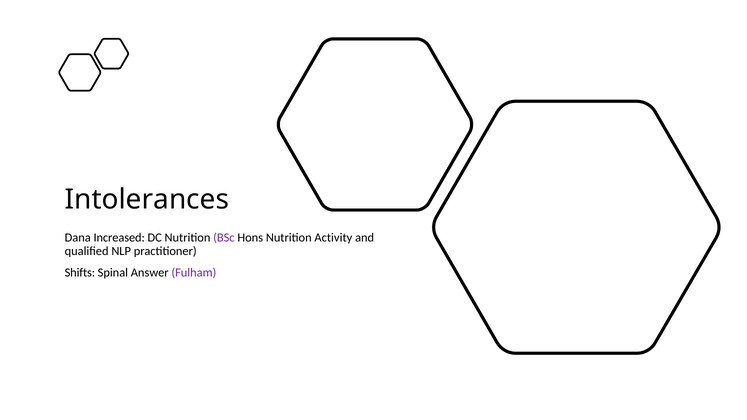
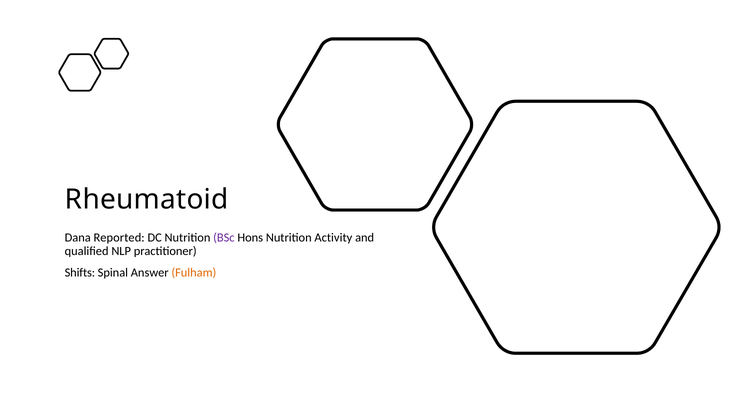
Intolerances: Intolerances -> Rheumatoid
Increased: Increased -> Reported
Fulham colour: purple -> orange
